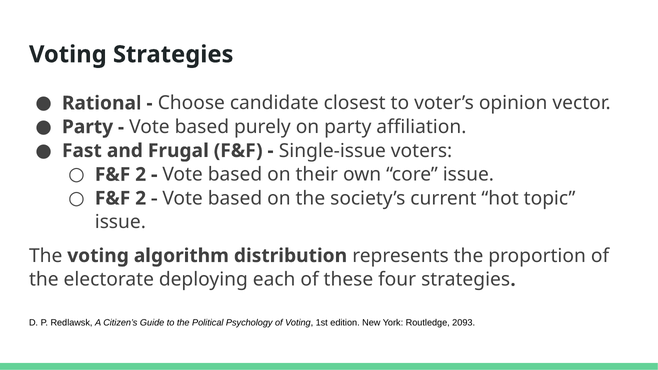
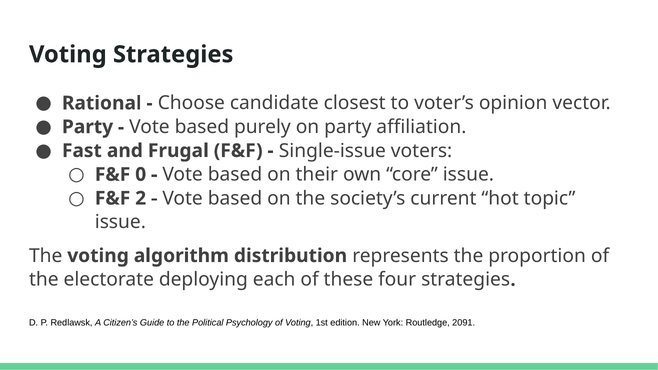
2 at (141, 175): 2 -> 0
2093: 2093 -> 2091
